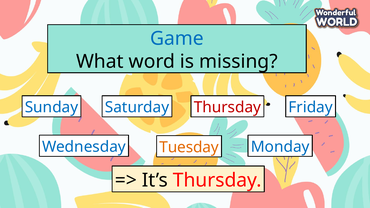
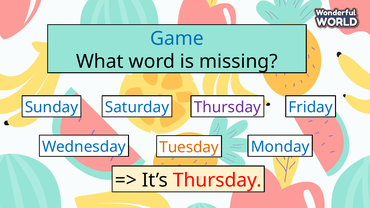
Thursday at (227, 107) colour: red -> purple
